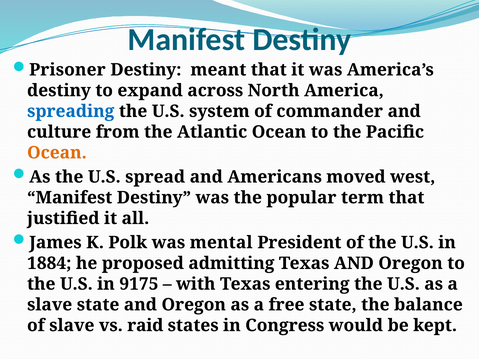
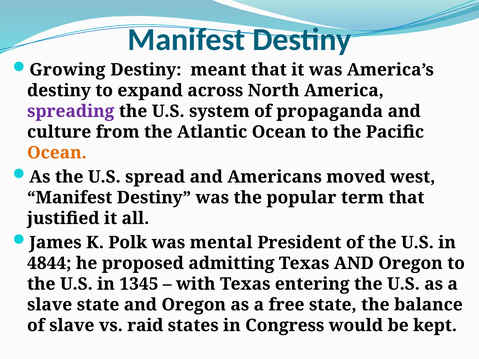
Prisoner: Prisoner -> Growing
spreading colour: blue -> purple
commander: commander -> propaganda
1884: 1884 -> 4844
9175: 9175 -> 1345
